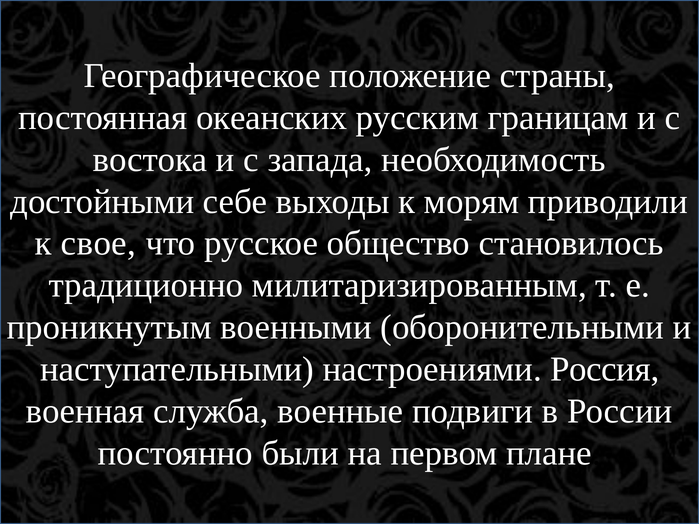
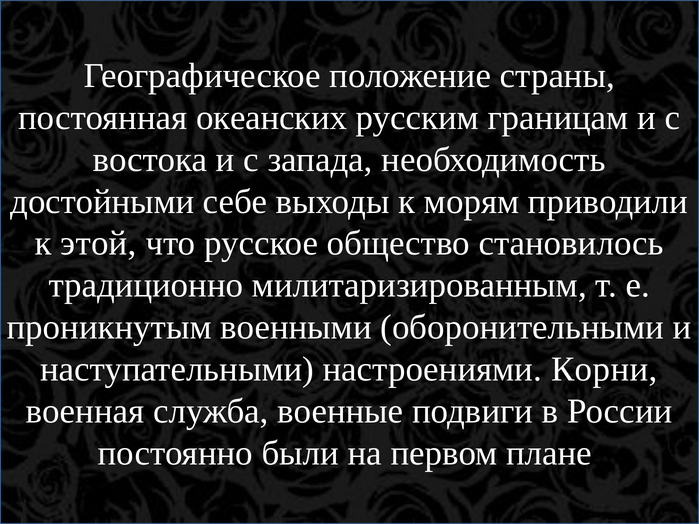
свое: свое -> этой
Россия: Россия -> Корни
